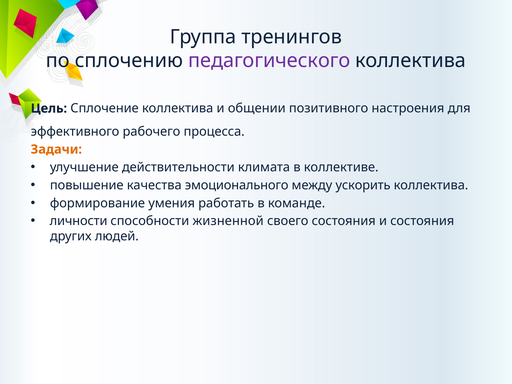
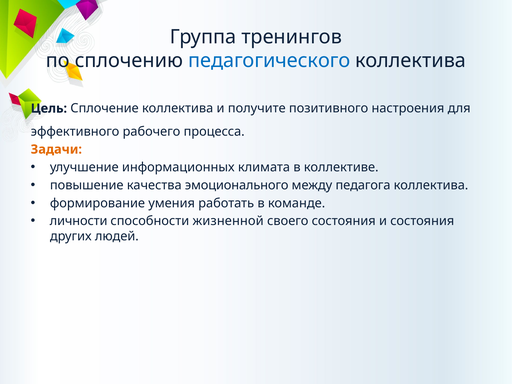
педагогического colour: purple -> blue
общении: общении -> получите
действительности: действительности -> информационных
ускорить: ускорить -> педагога
